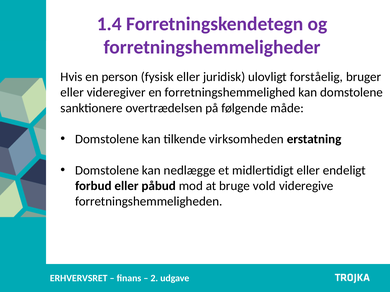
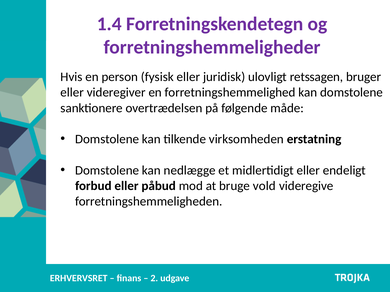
forståelig: forståelig -> retssagen
